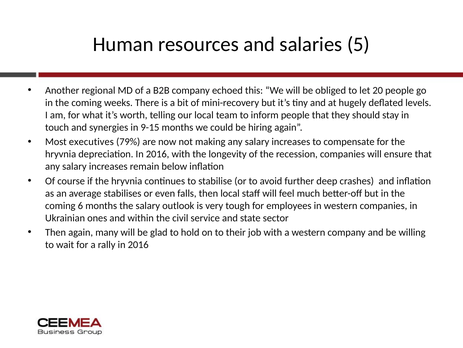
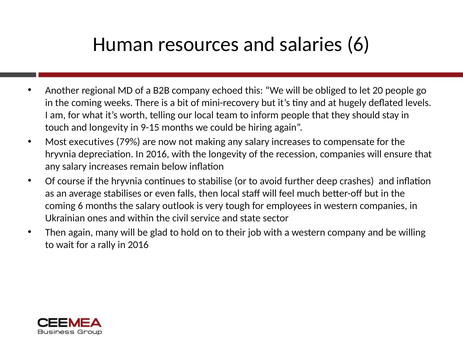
salaries 5: 5 -> 6
and synergies: synergies -> longevity
